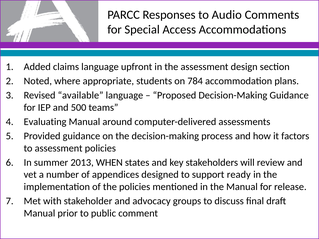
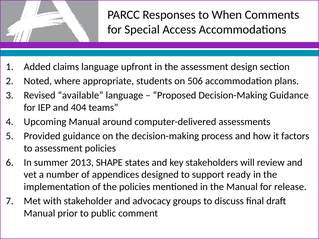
Audio: Audio -> When
784: 784 -> 506
500: 500 -> 404
Evaluating: Evaluating -> Upcoming
WHEN: WHEN -> SHAPE
